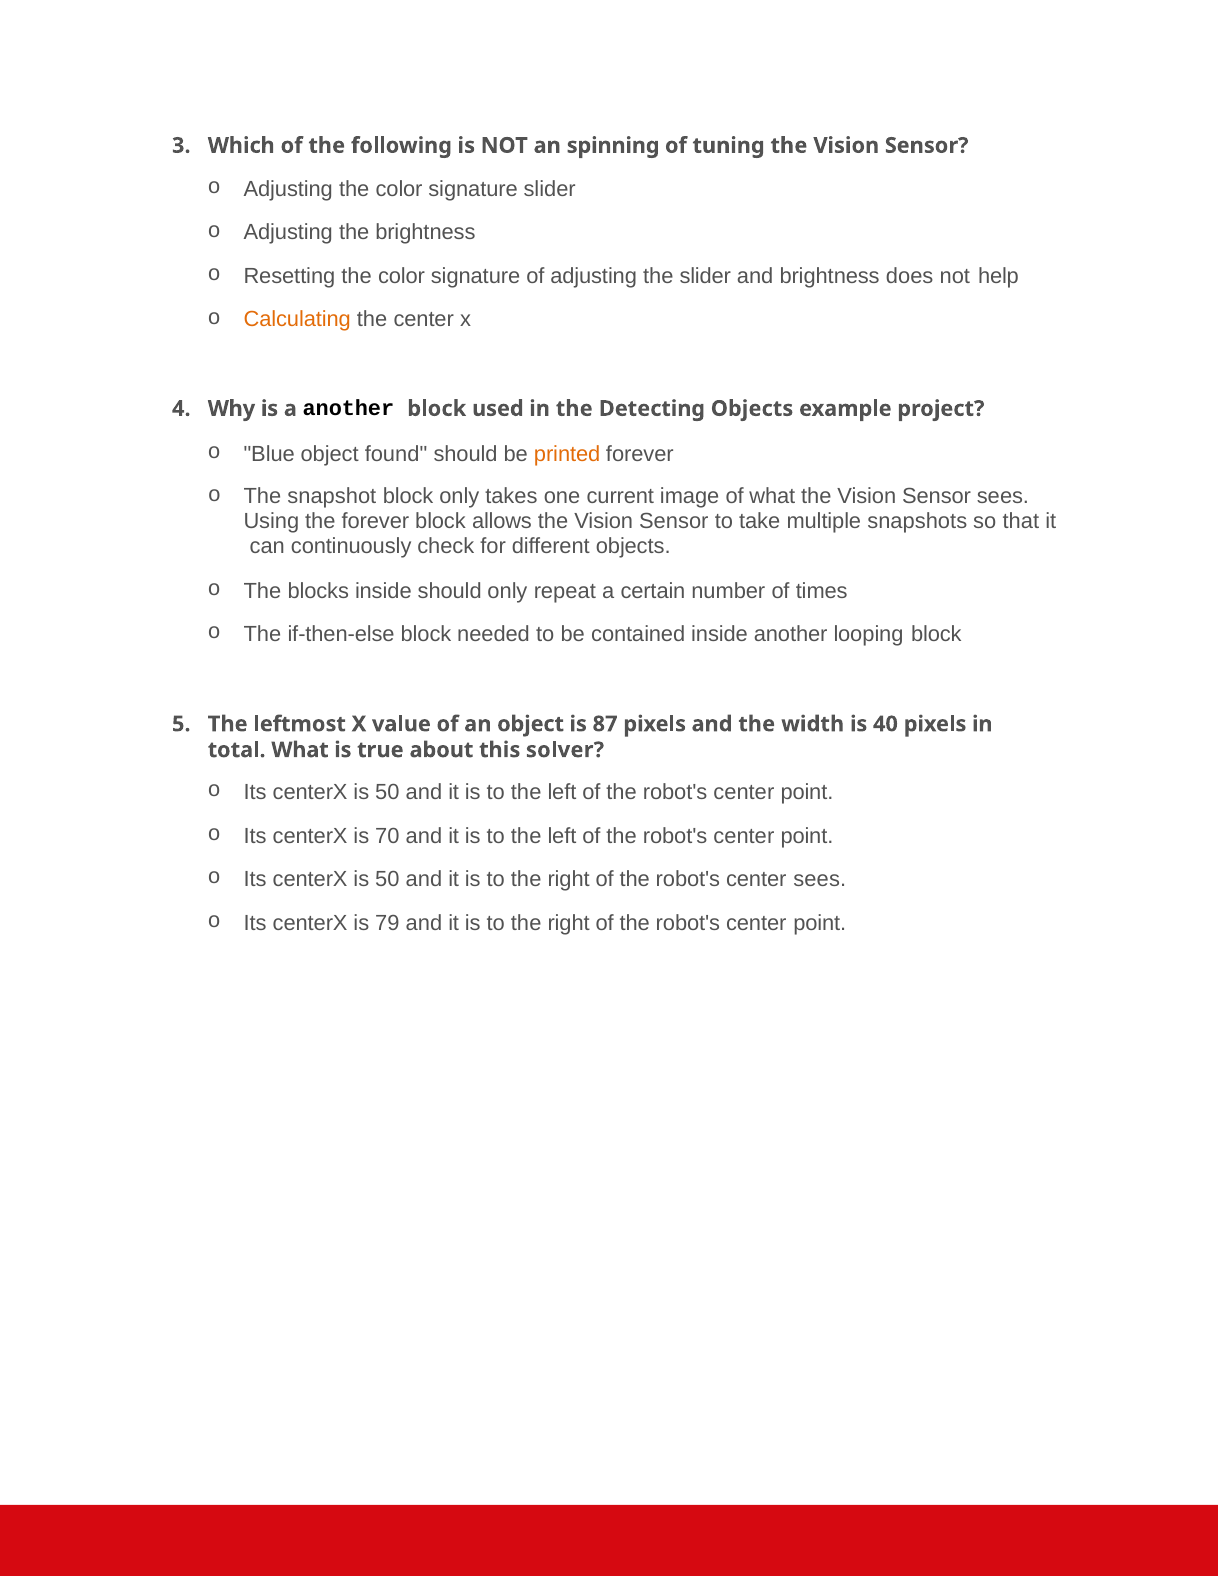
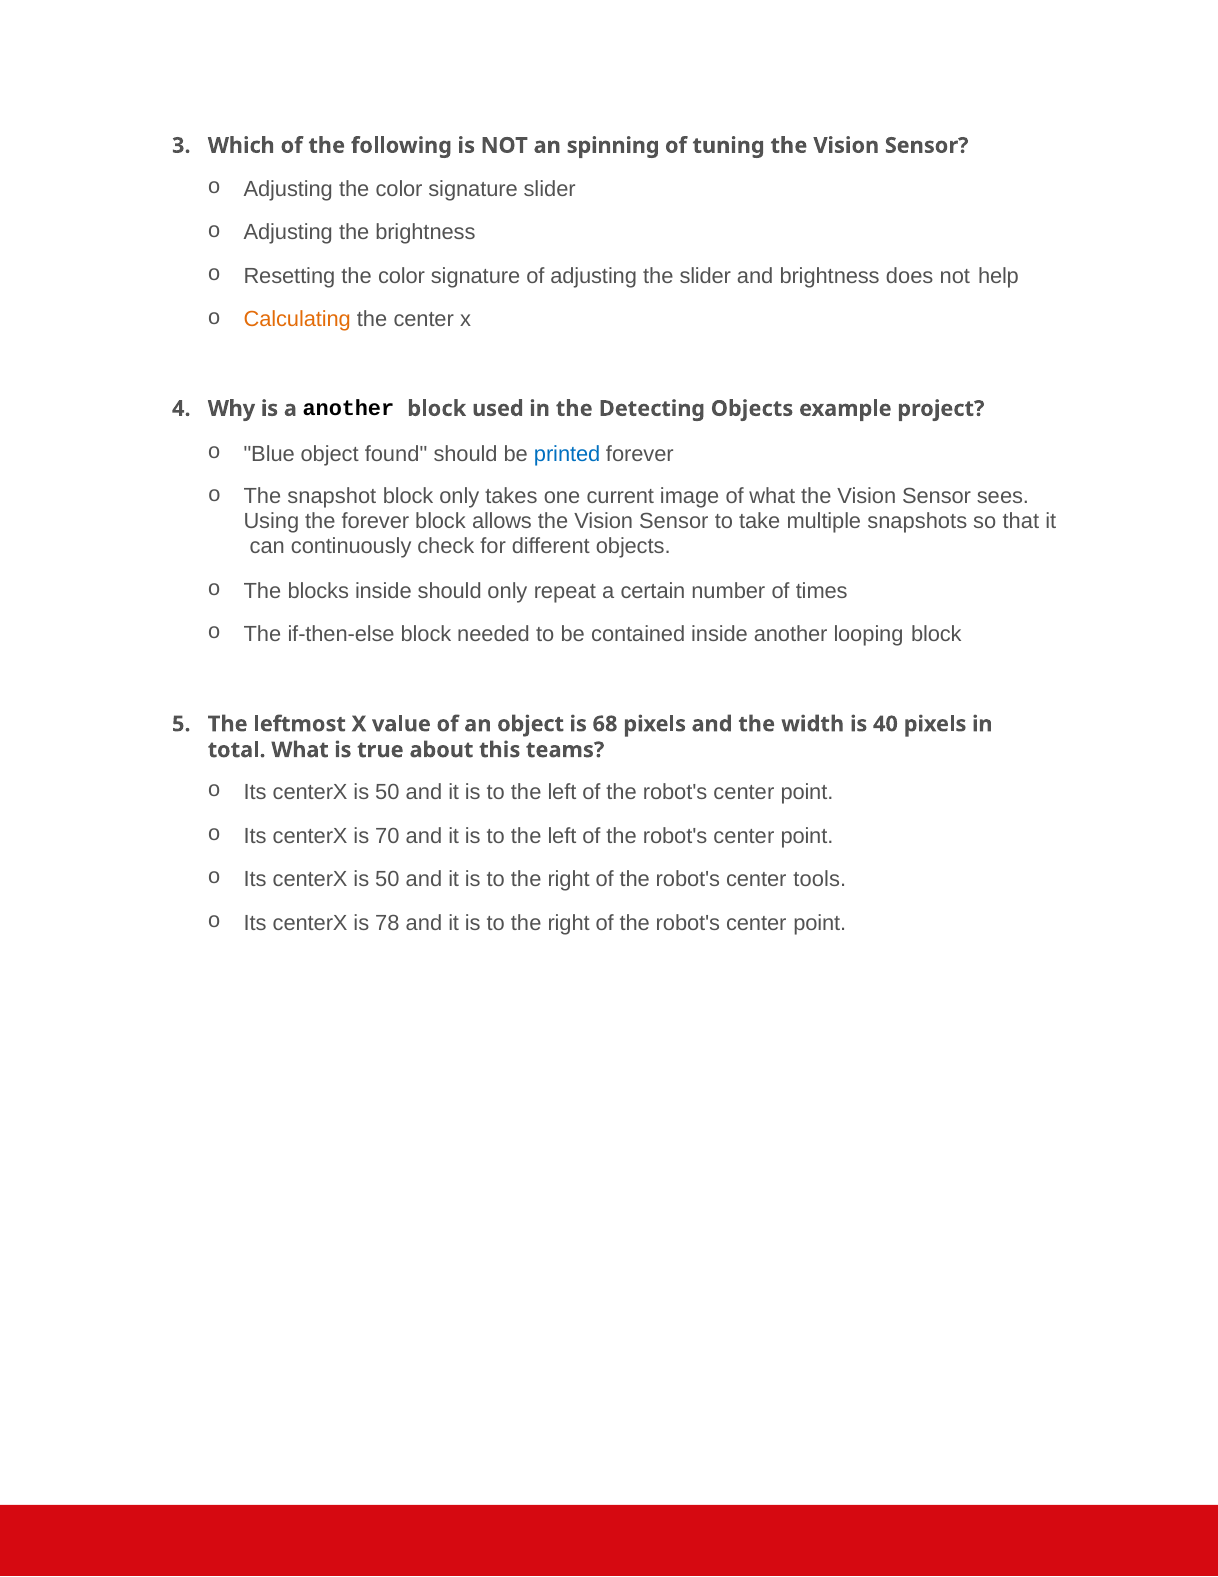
printed colour: orange -> blue
87: 87 -> 68
solver: solver -> teams
center sees: sees -> tools
79: 79 -> 78
